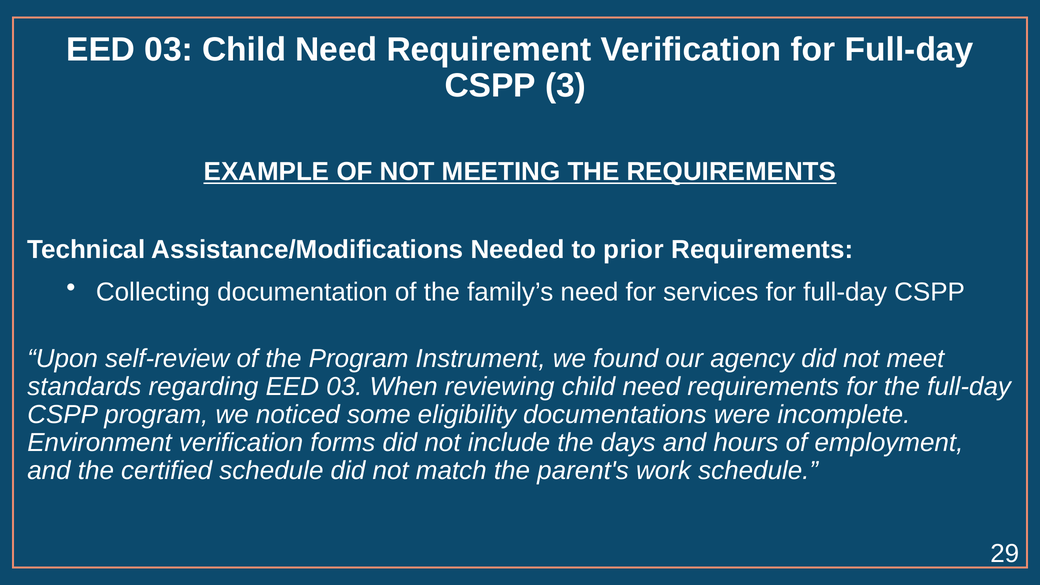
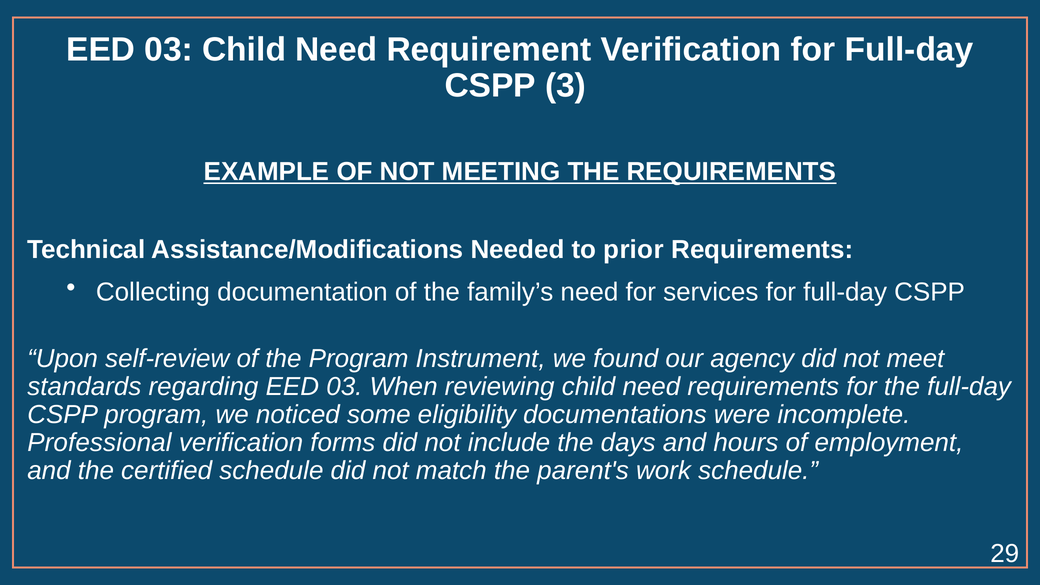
Environment: Environment -> Professional
